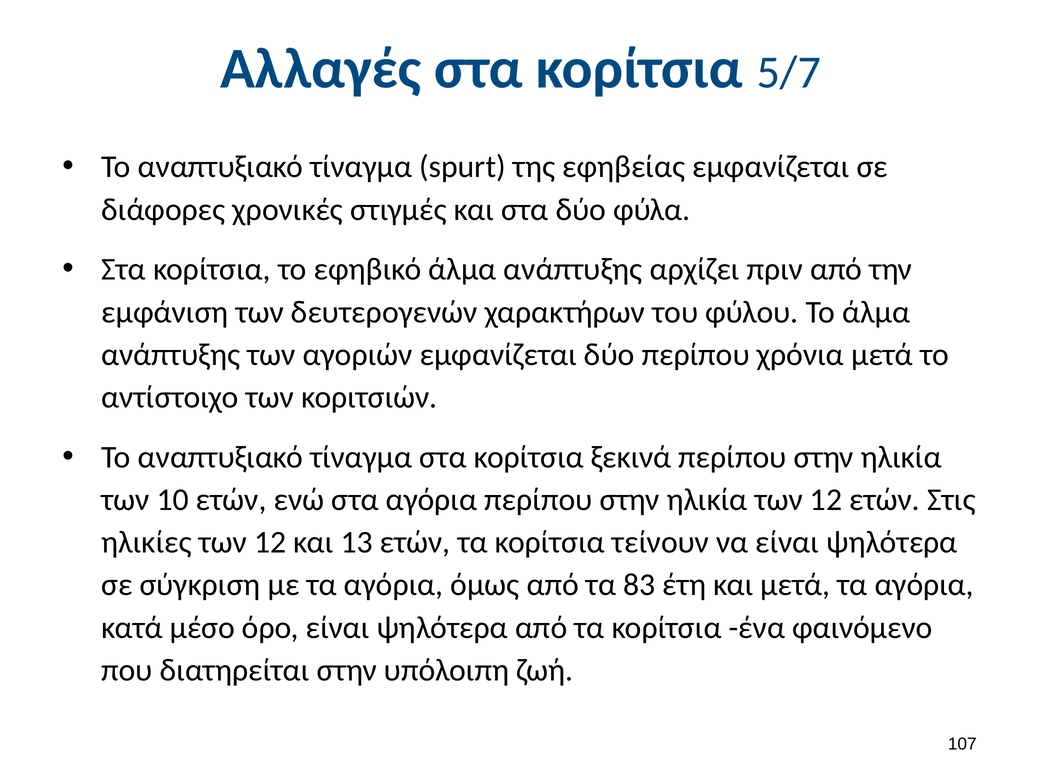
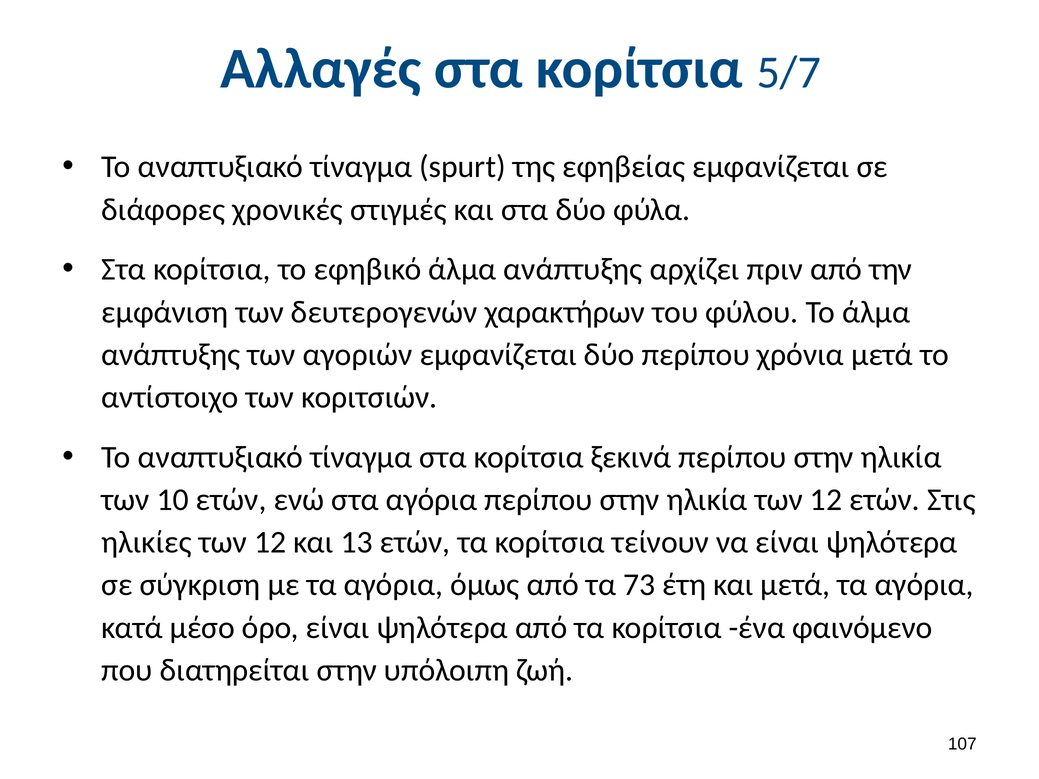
83: 83 -> 73
